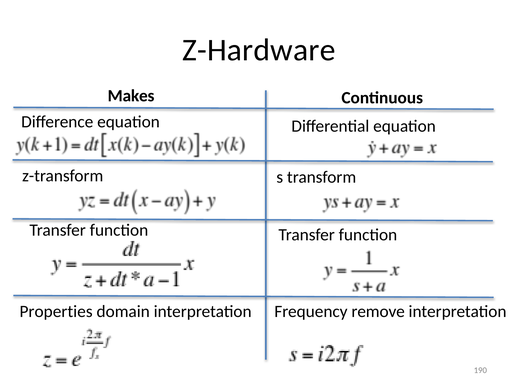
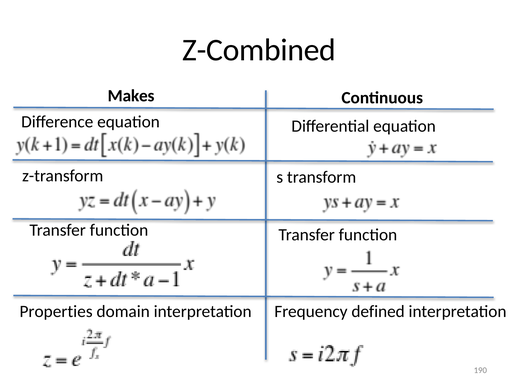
Z-Hardware: Z-Hardware -> Z-Combined
remove: remove -> defined
